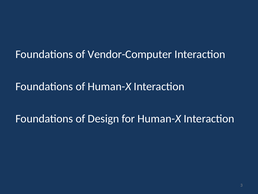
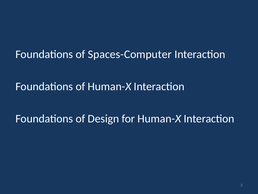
Vendor-Computer: Vendor-Computer -> Spaces-Computer
